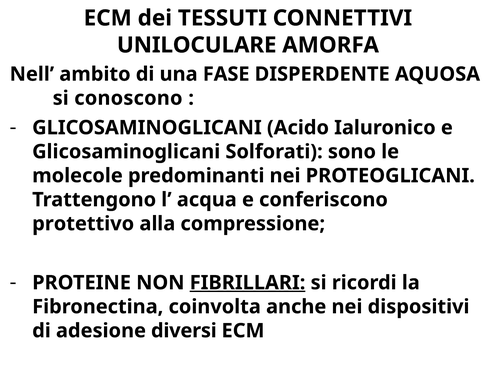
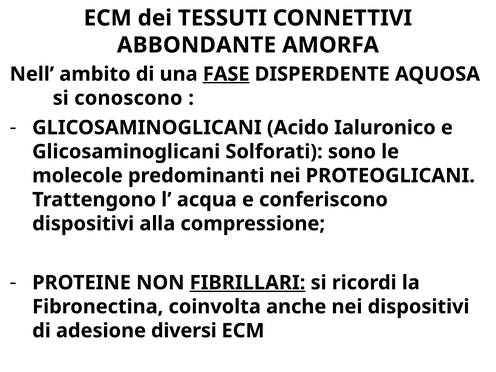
UNILOCULARE: UNILOCULARE -> ABBONDANTE
FASE underline: none -> present
protettivo at (83, 224): protettivo -> dispositivi
